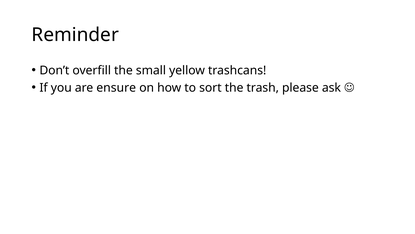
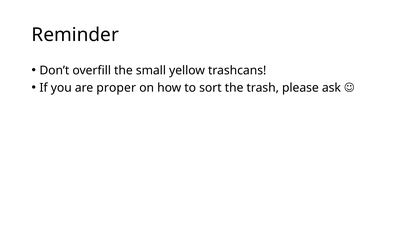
ensure: ensure -> proper
